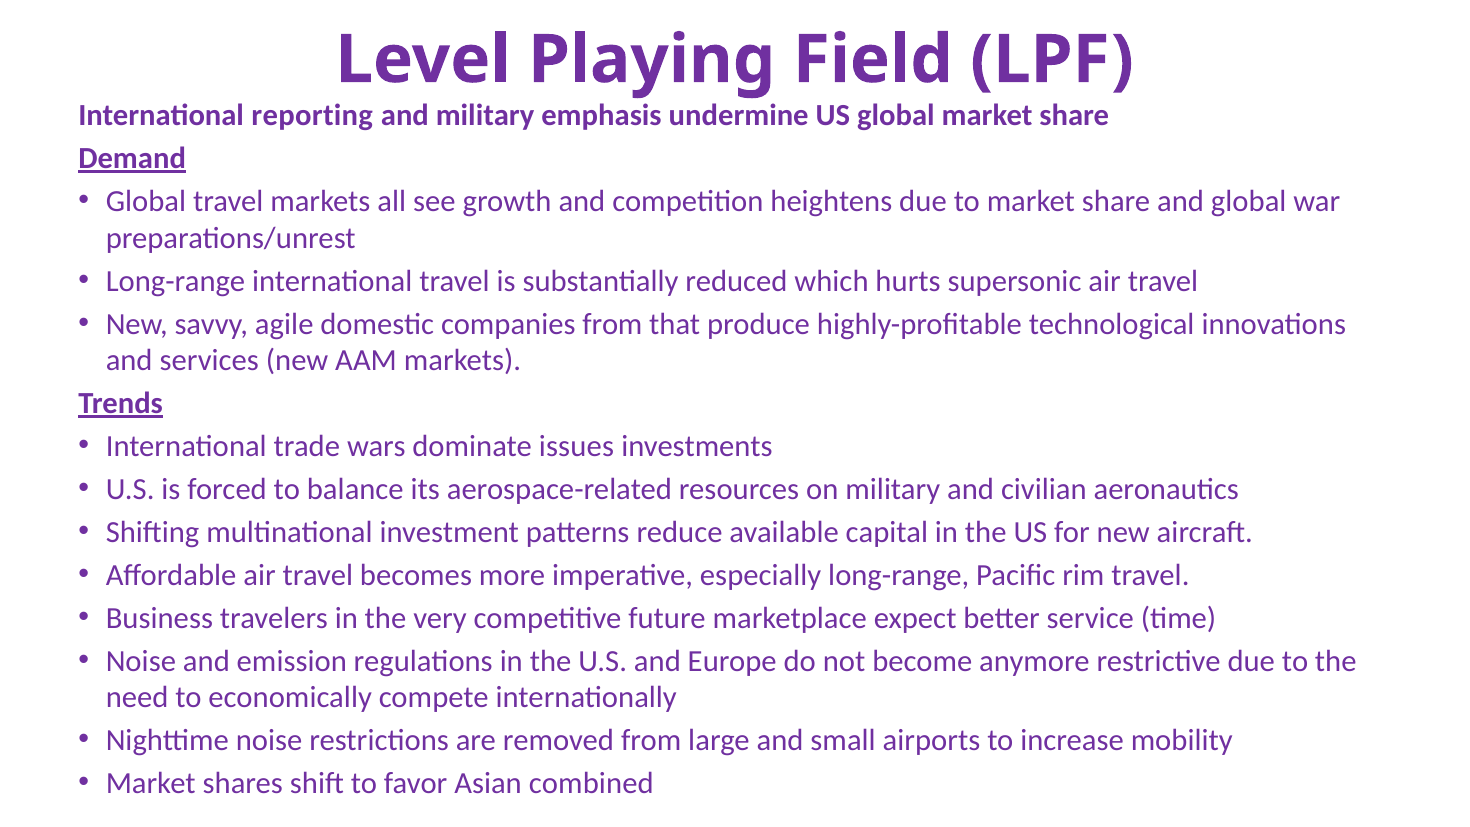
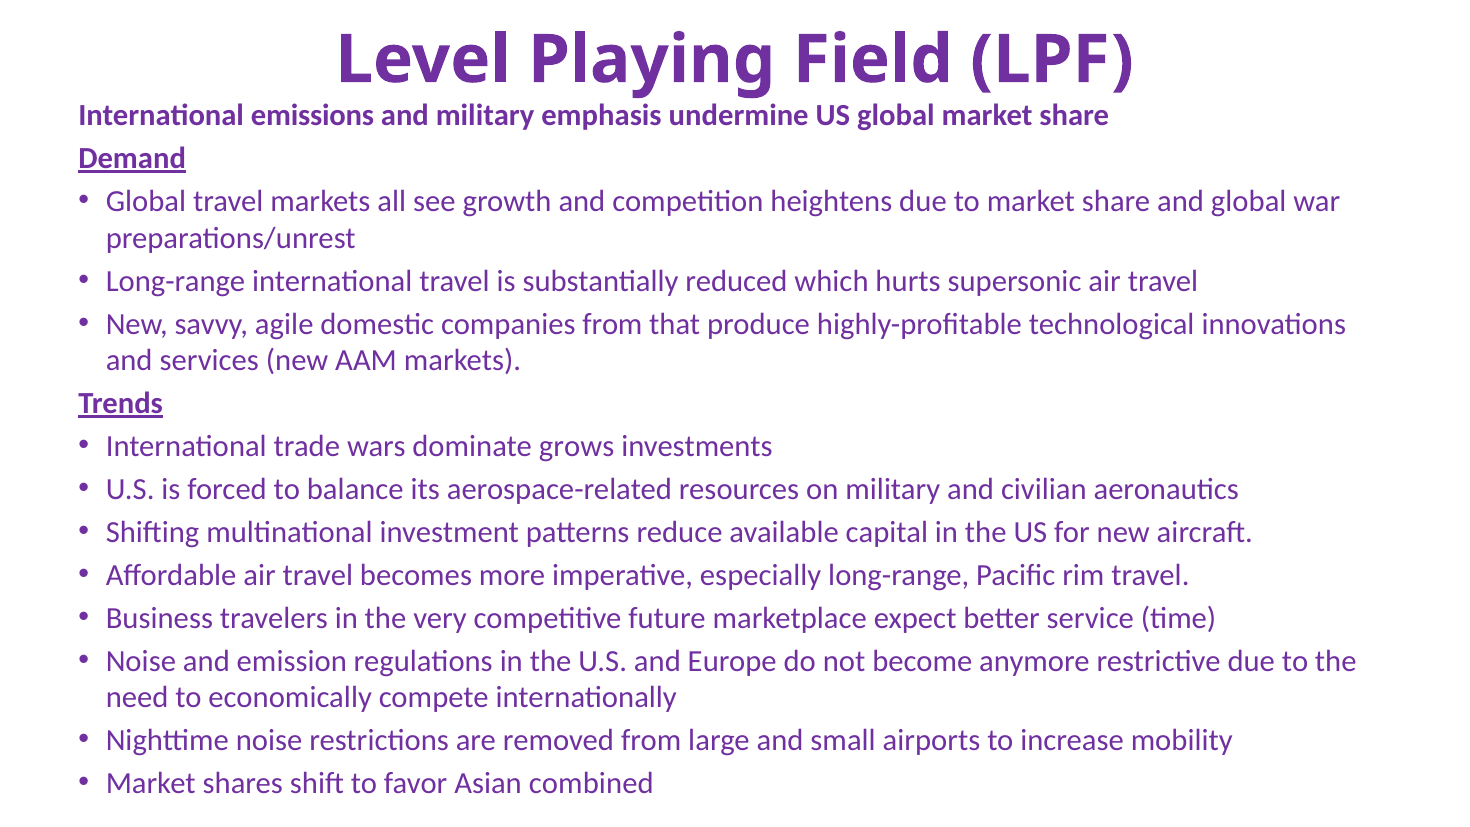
reporting: reporting -> emissions
issues: issues -> grows
